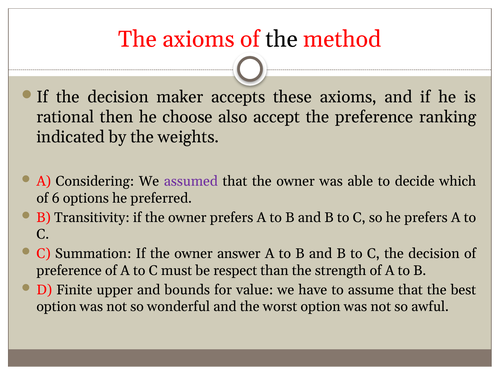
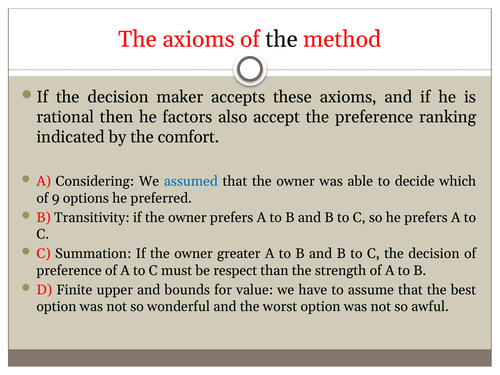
choose: choose -> factors
weights: weights -> comfort
assumed colour: purple -> blue
6: 6 -> 9
answer: answer -> greater
